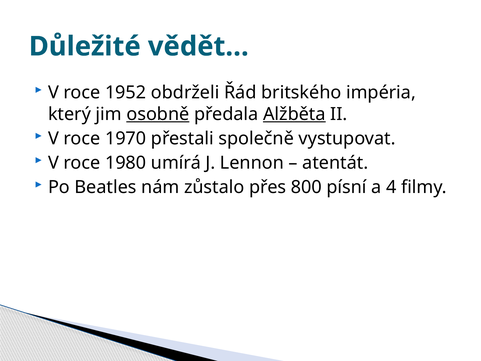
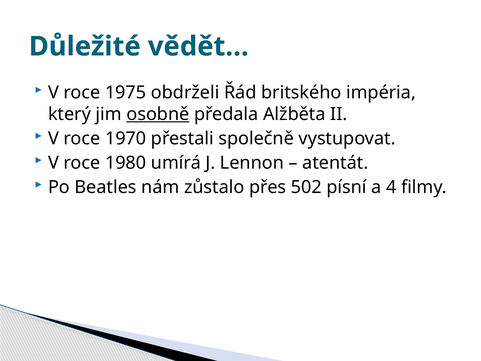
1952: 1952 -> 1975
Alžběta underline: present -> none
800: 800 -> 502
